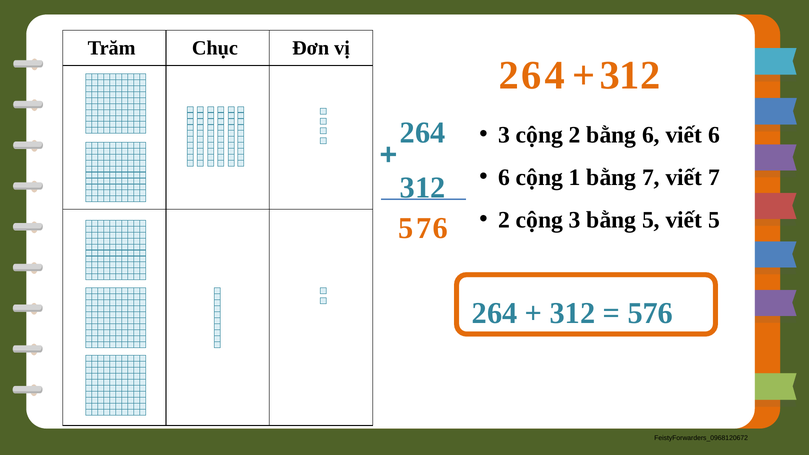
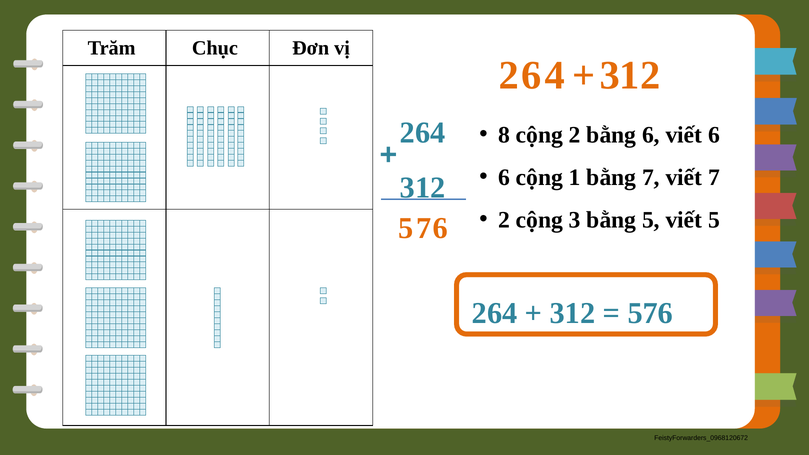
3 at (504, 135): 3 -> 8
